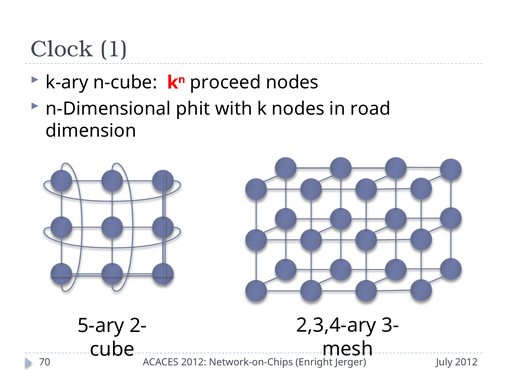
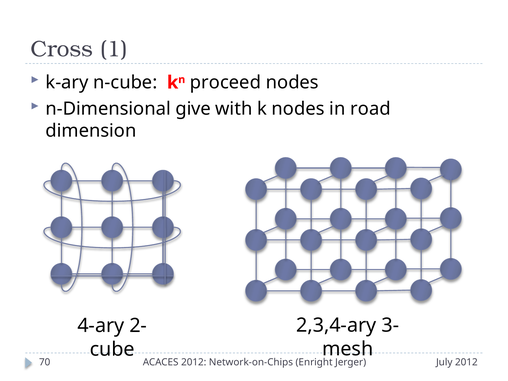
Clock: Clock -> Cross
phit: phit -> give
5-ary: 5-ary -> 4-ary
